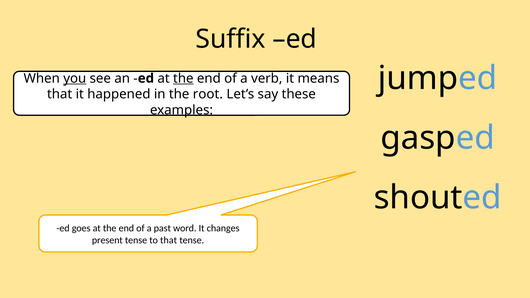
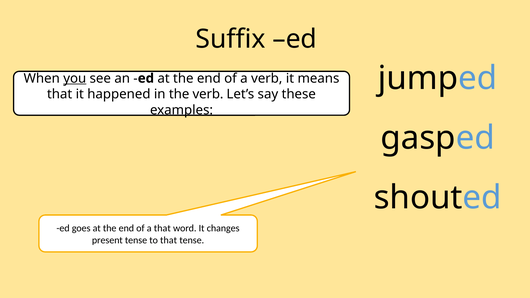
the at (183, 78) underline: present -> none
the root: root -> verb
a past: past -> that
